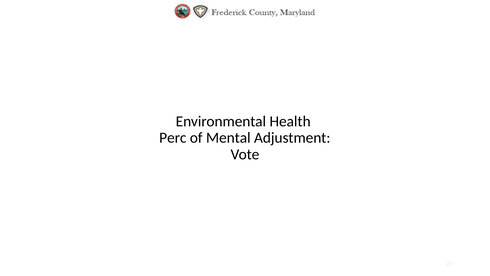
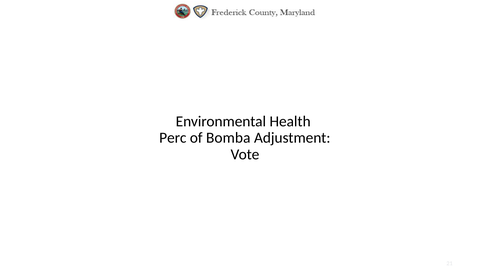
Mental: Mental -> Bomba
